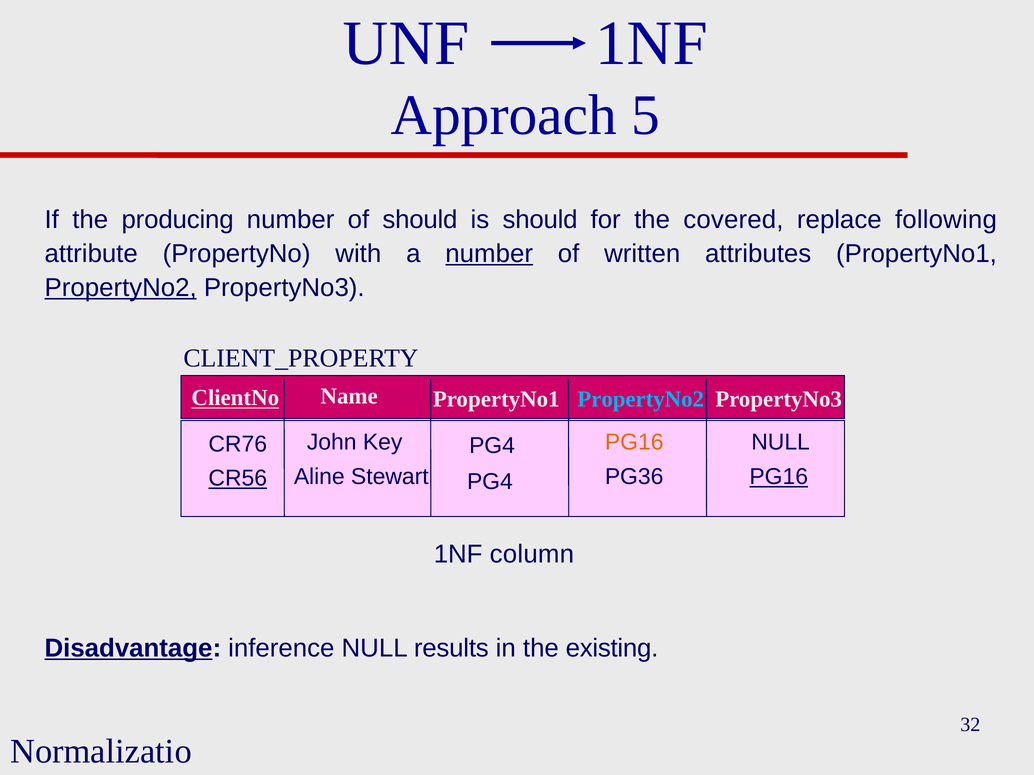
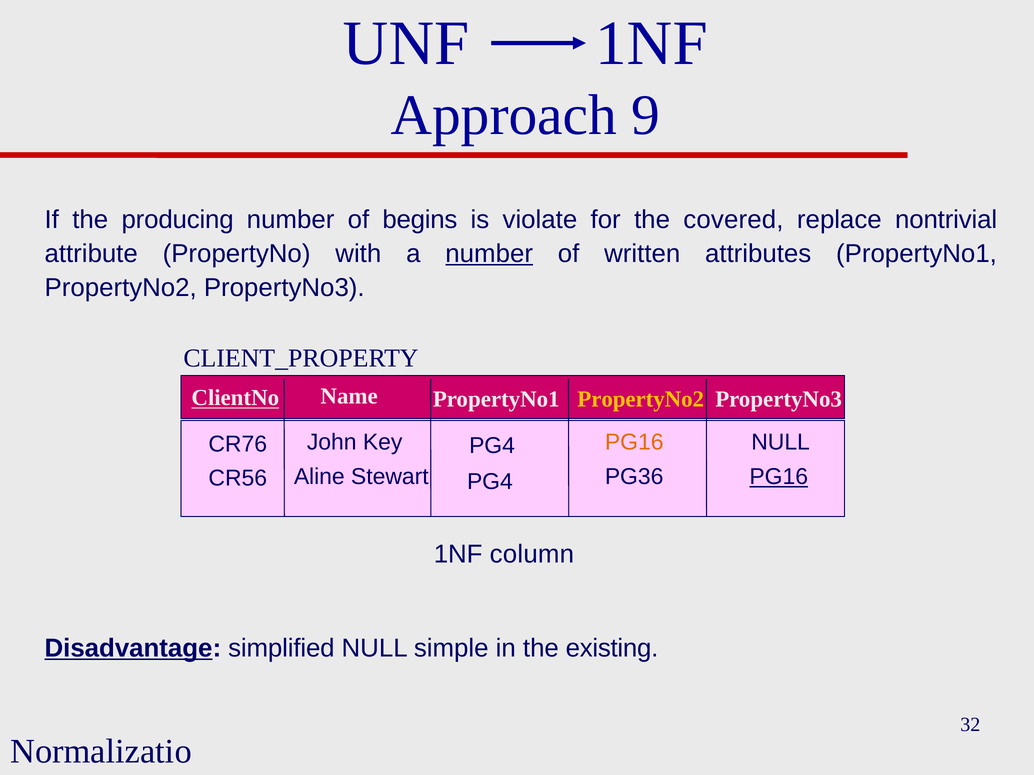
5: 5 -> 9
of should: should -> begins
is should: should -> violate
following: following -> nontrivial
PropertyNo2 at (121, 288) underline: present -> none
PropertyNo2 at (641, 400) colour: light blue -> yellow
CR56 underline: present -> none
inference: inference -> simplified
results: results -> simple
